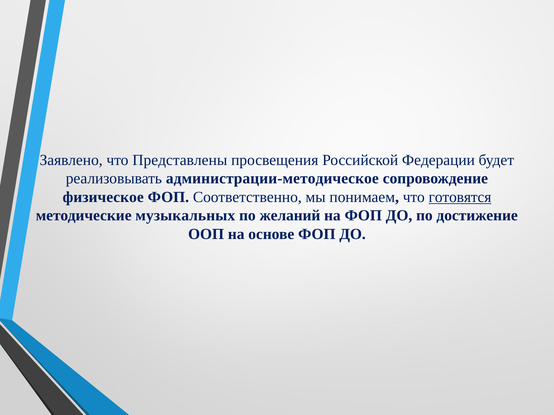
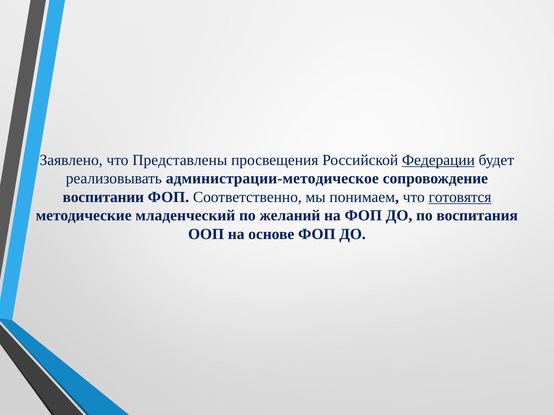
Федерации underline: none -> present
физическое: физическое -> воспитании
музыкальных: музыкальных -> младенческий
достижение: достижение -> воспитания
